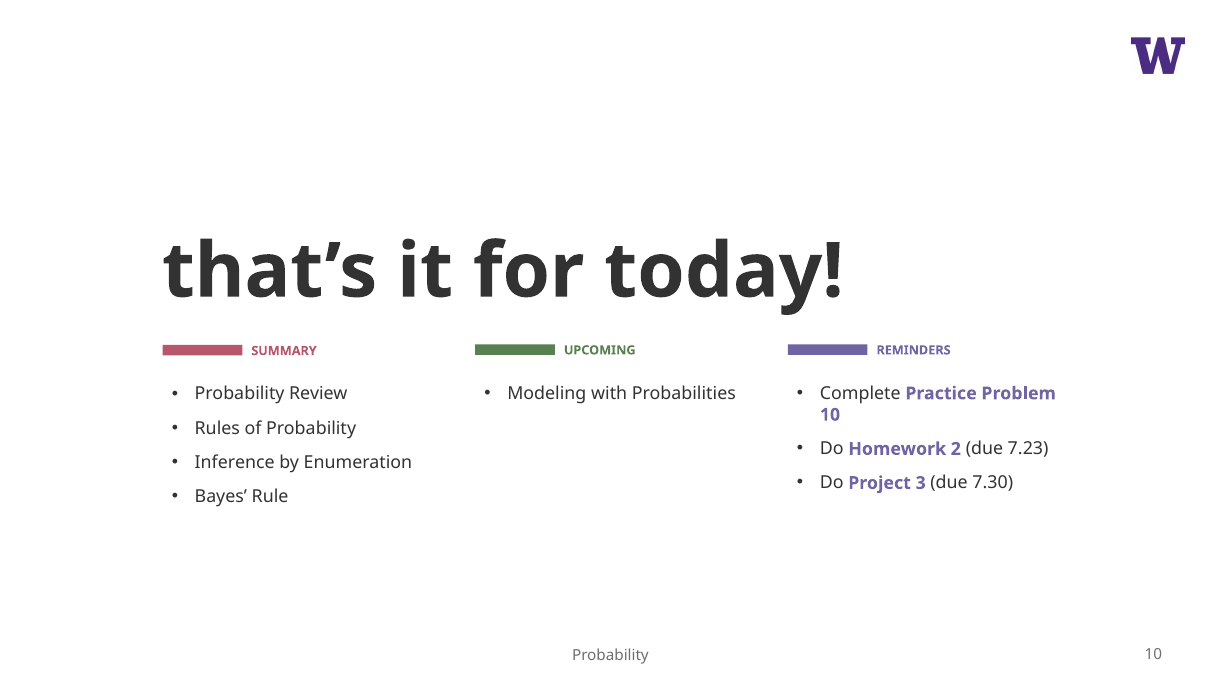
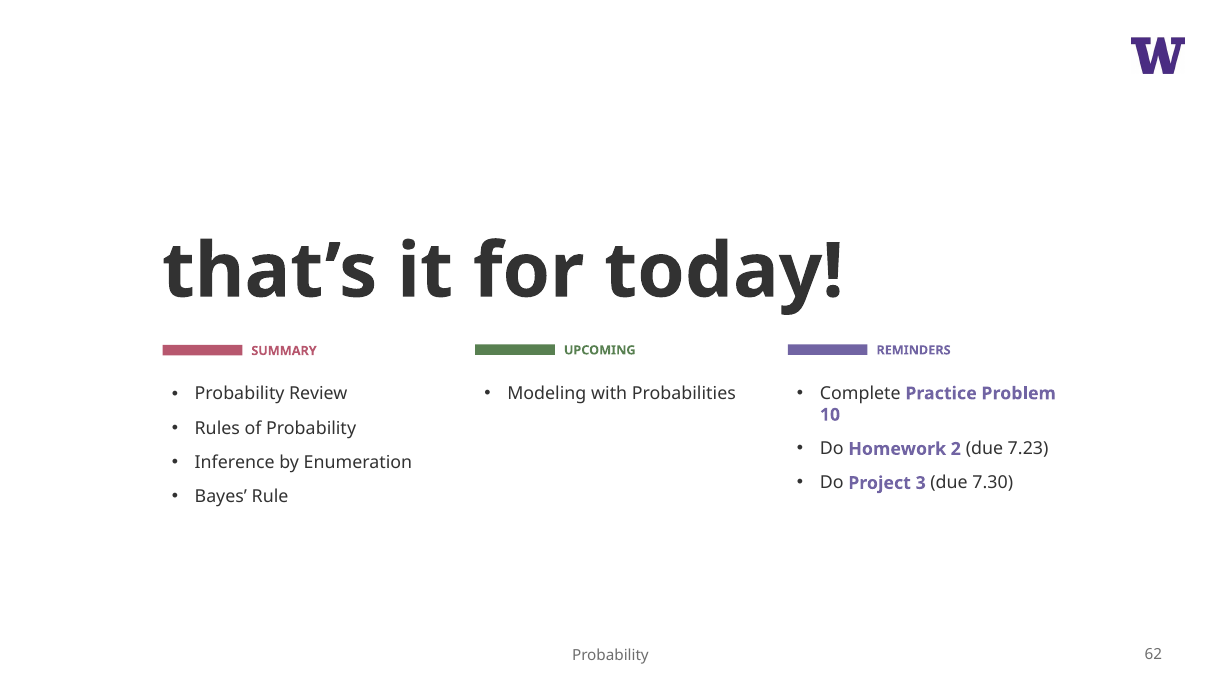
Probability 10: 10 -> 62
